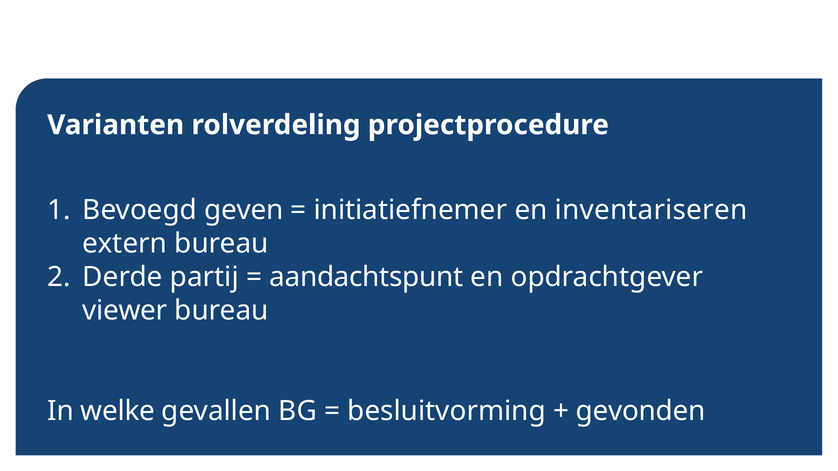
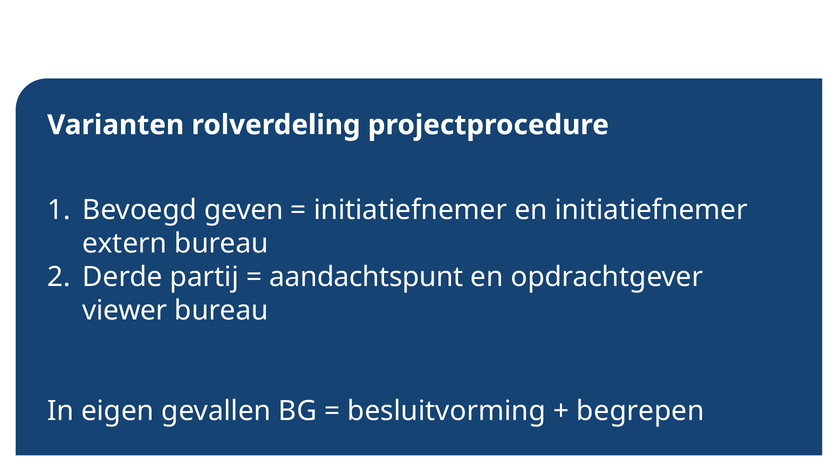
en inventariseren: inventariseren -> initiatiefnemer
welke: welke -> eigen
gevonden: gevonden -> begrepen
